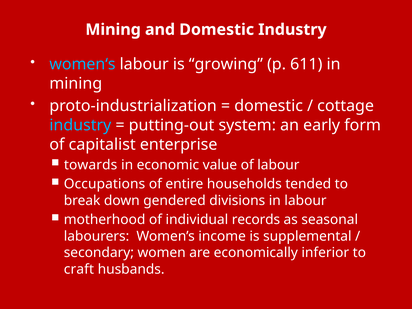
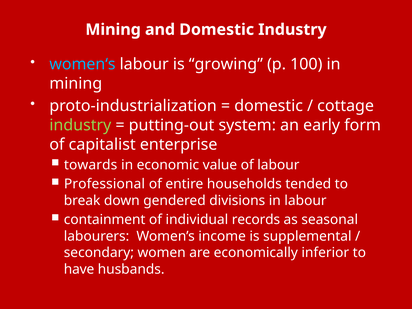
611: 611 -> 100
industry at (80, 125) colour: light blue -> light green
Occupations: Occupations -> Professional
motherhood: motherhood -> containment
craft: craft -> have
